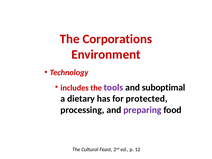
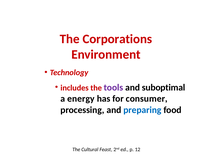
dietary: dietary -> energy
protected: protected -> consumer
preparing colour: purple -> blue
